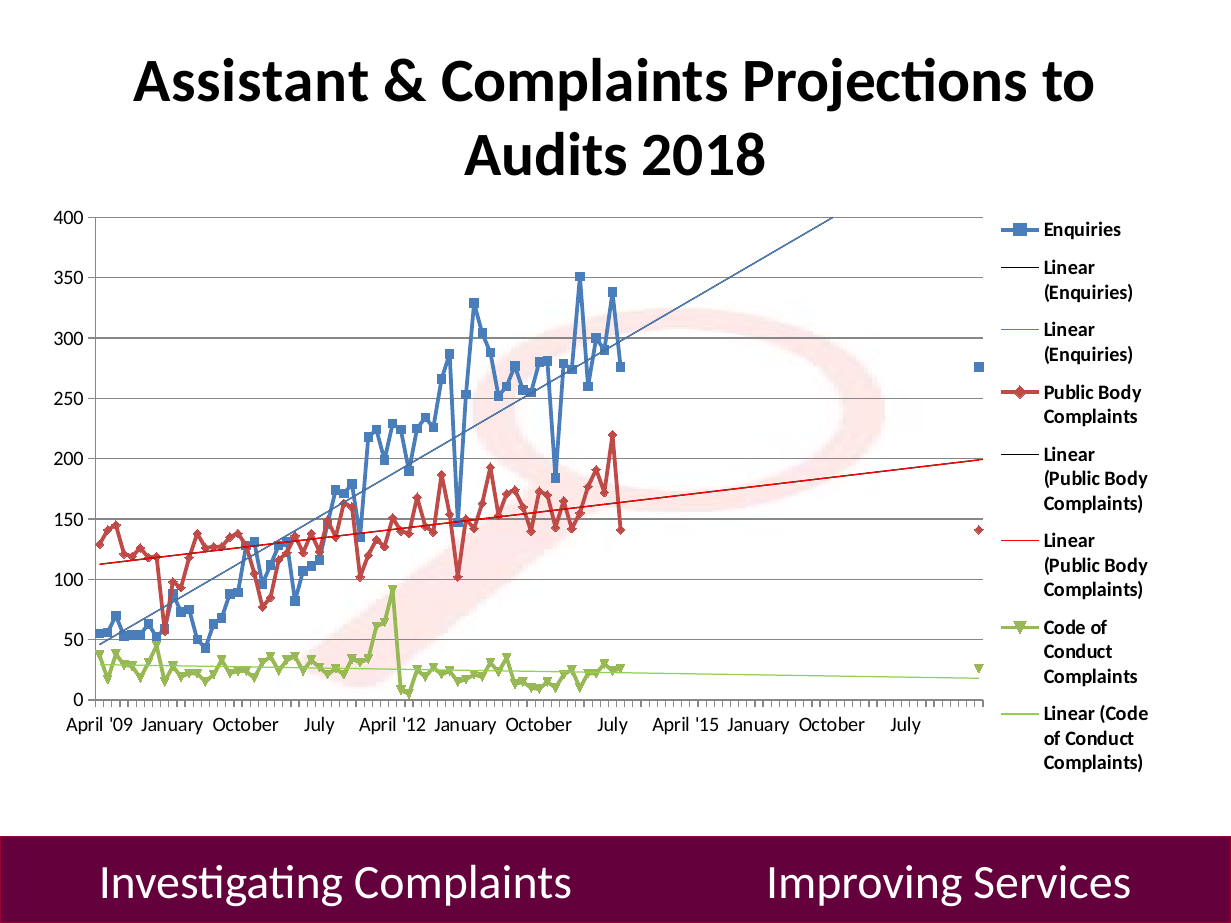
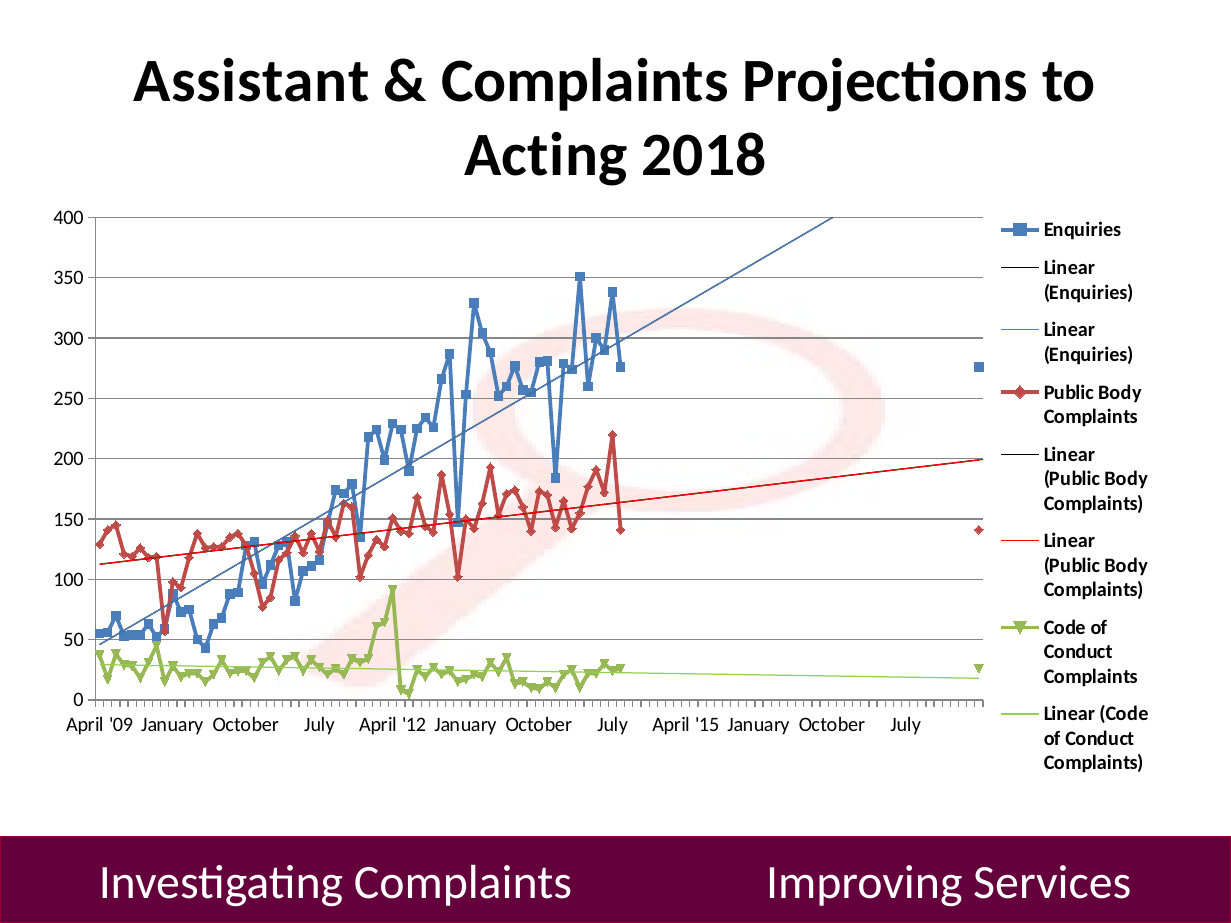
Audits: Audits -> Acting
